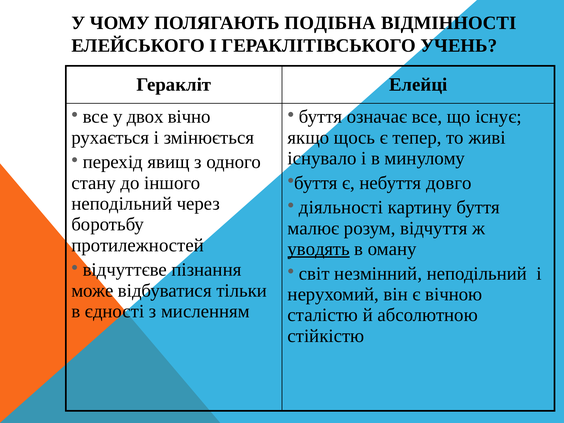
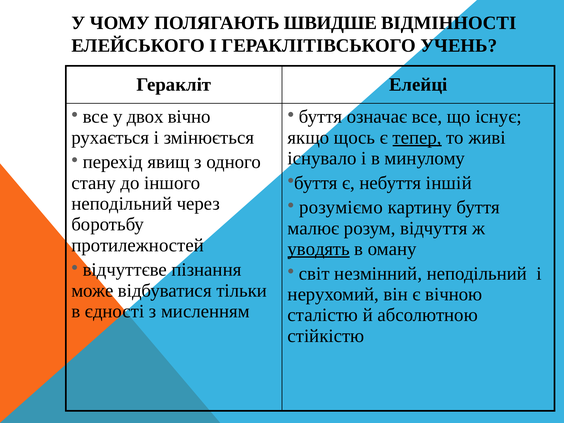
ПОДІБНА: ПОДІБНА -> ШВИДШЕ
тепер underline: none -> present
довго: довго -> іншій
діяльності: діяльності -> розуміємо
